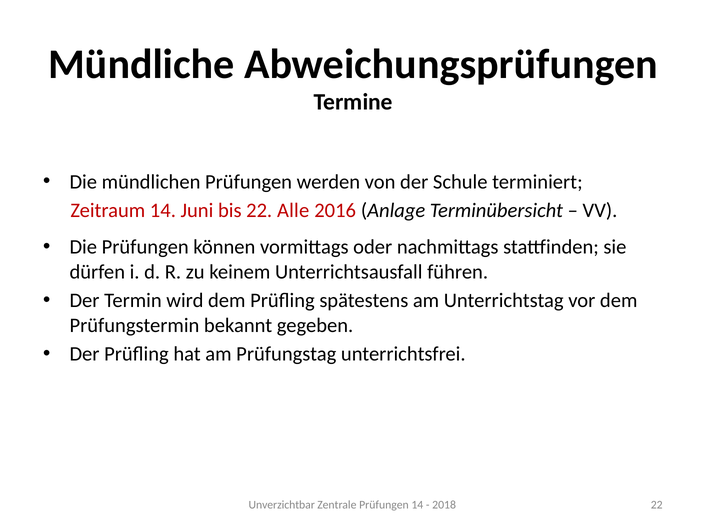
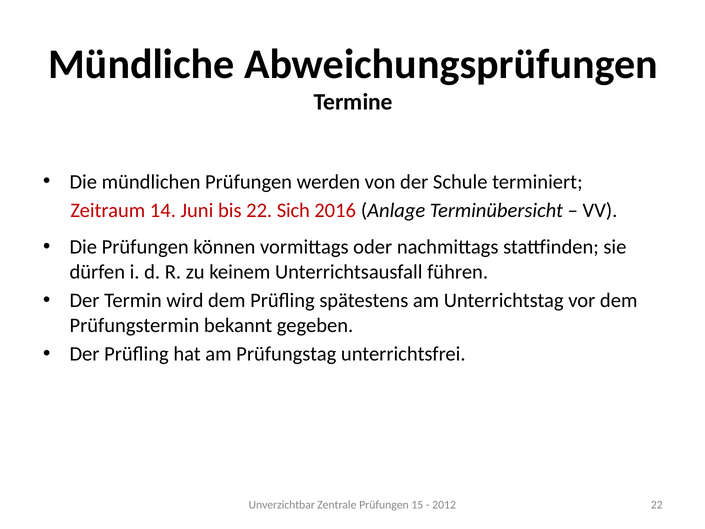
Alle: Alle -> Sich
Prüfungen 14: 14 -> 15
2018: 2018 -> 2012
